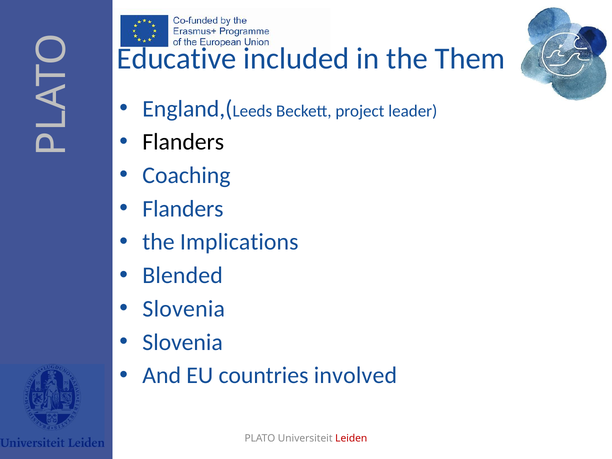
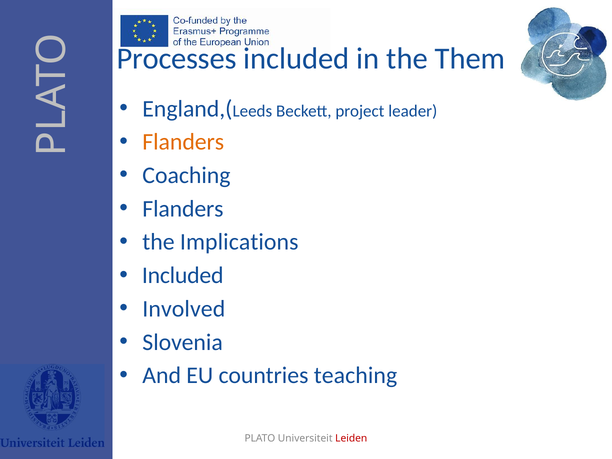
Educative: Educative -> Processes
Flanders at (183, 142) colour: black -> orange
Blended at (183, 275): Blended -> Included
Slovenia at (184, 309): Slovenia -> Involved
involved: involved -> teaching
